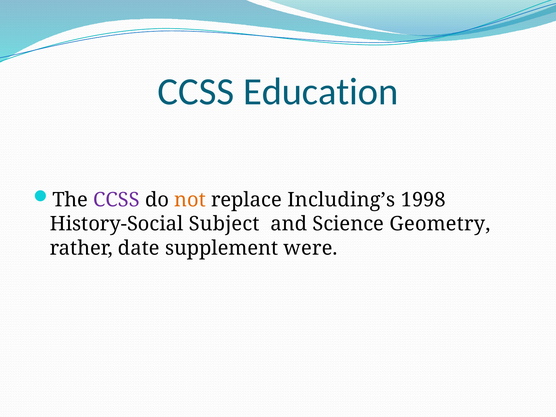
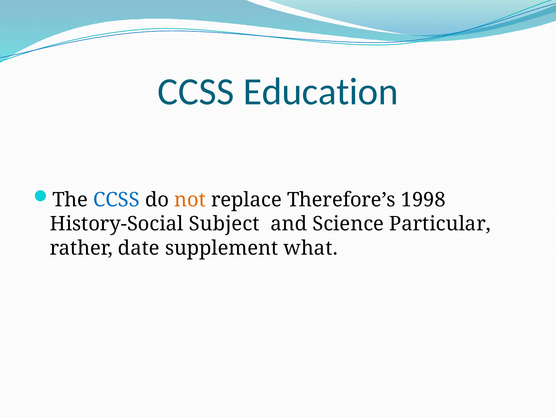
CCSS at (117, 200) colour: purple -> blue
Including’s: Including’s -> Therefore’s
Geometry: Geometry -> Particular
were: were -> what
